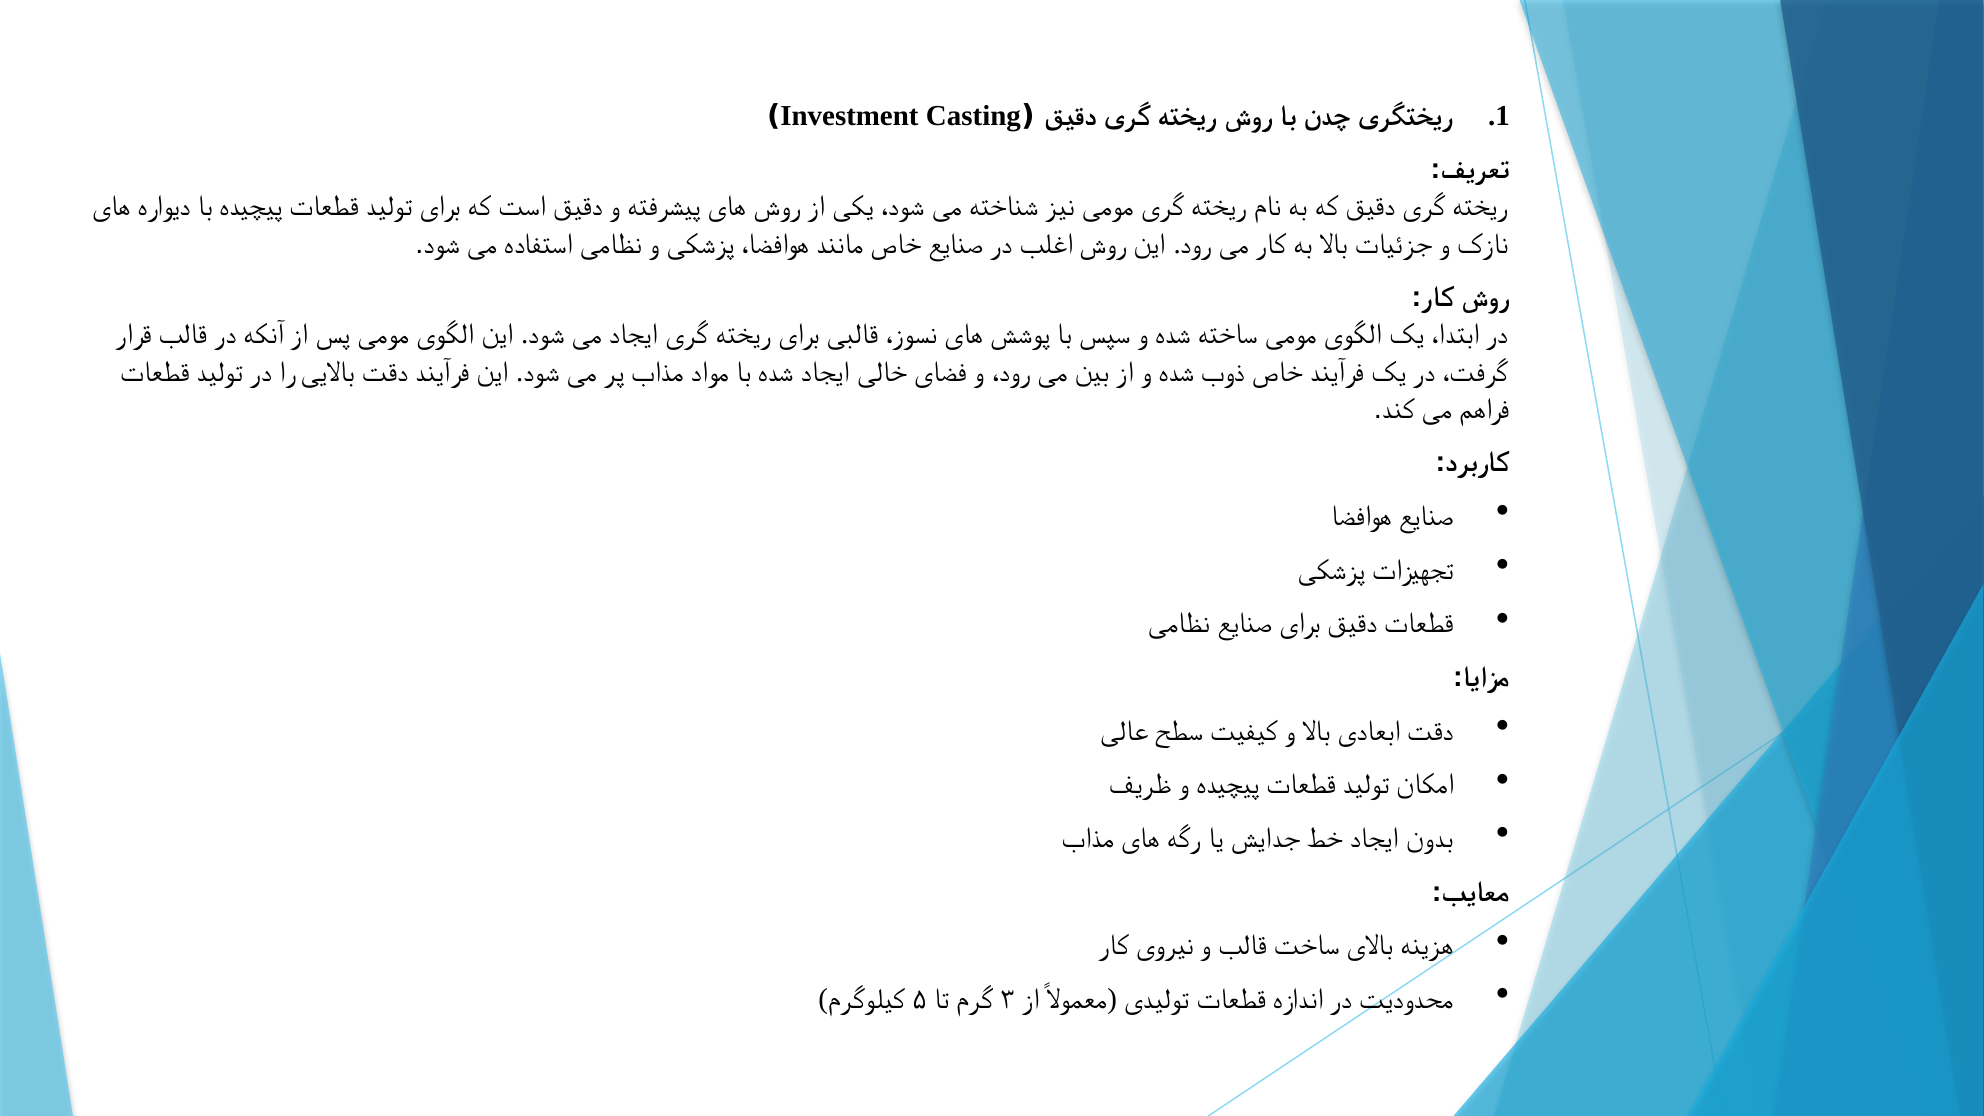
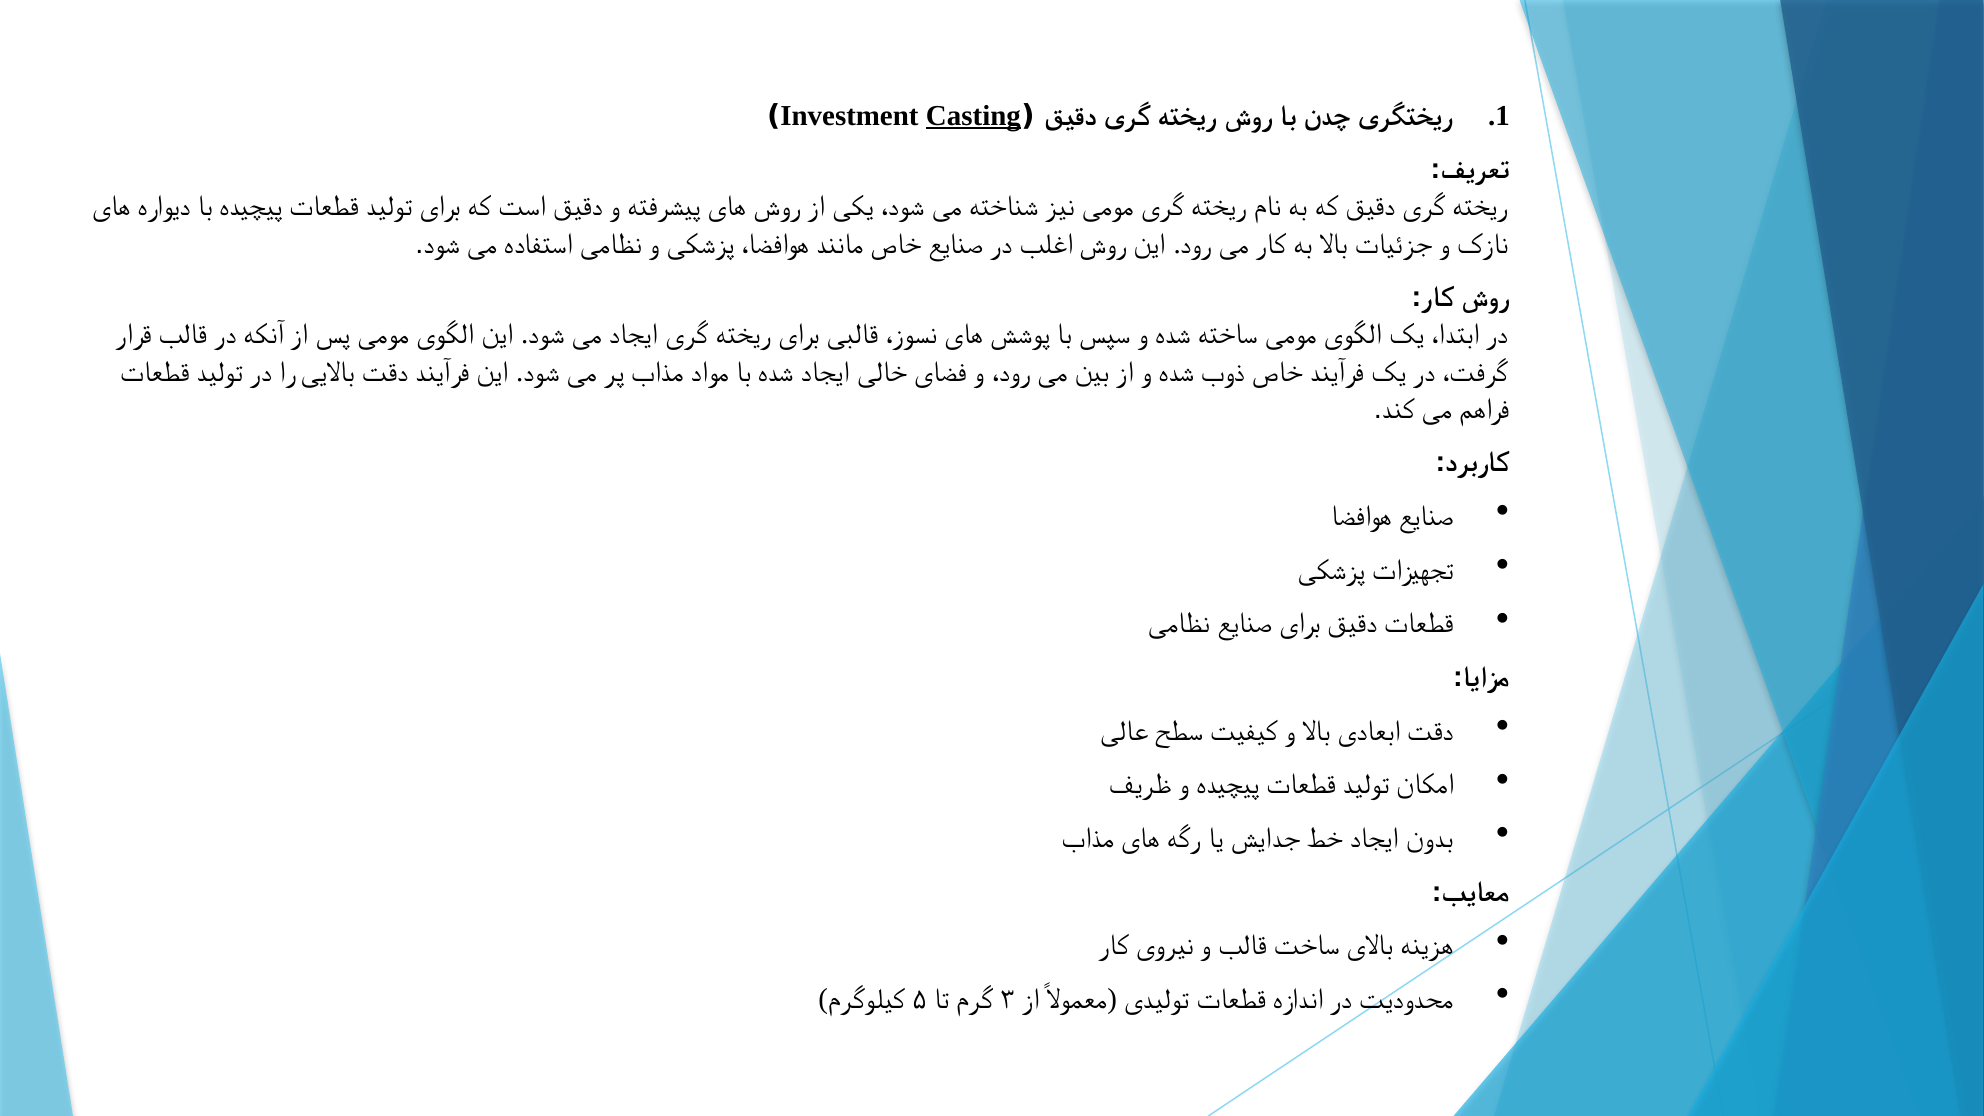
Casting underline: none -> present
